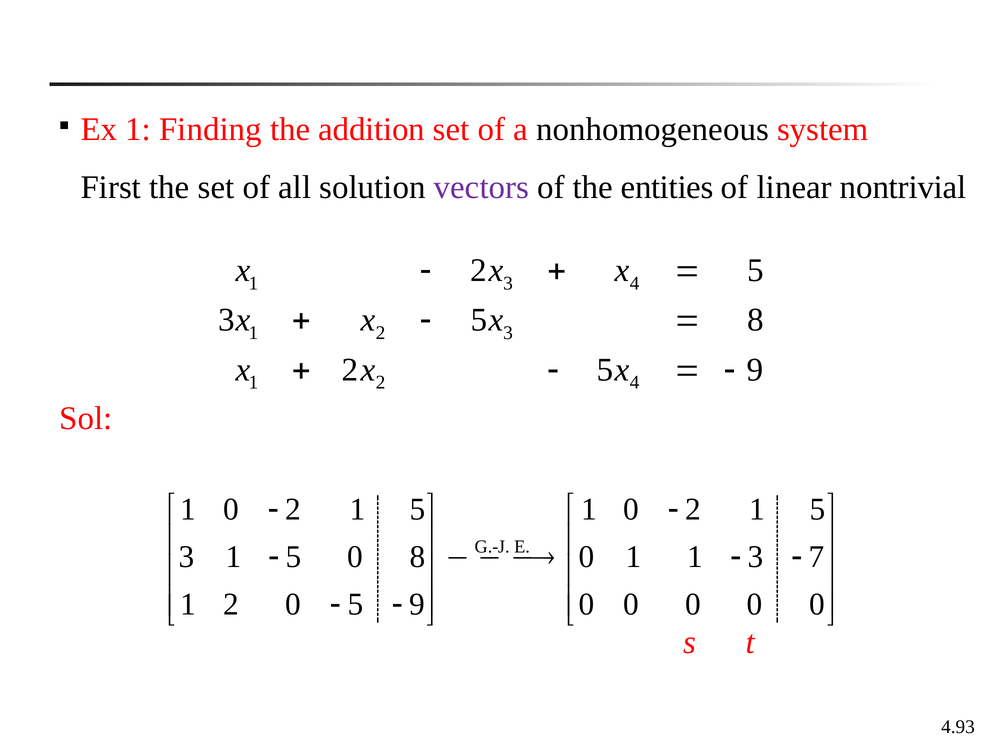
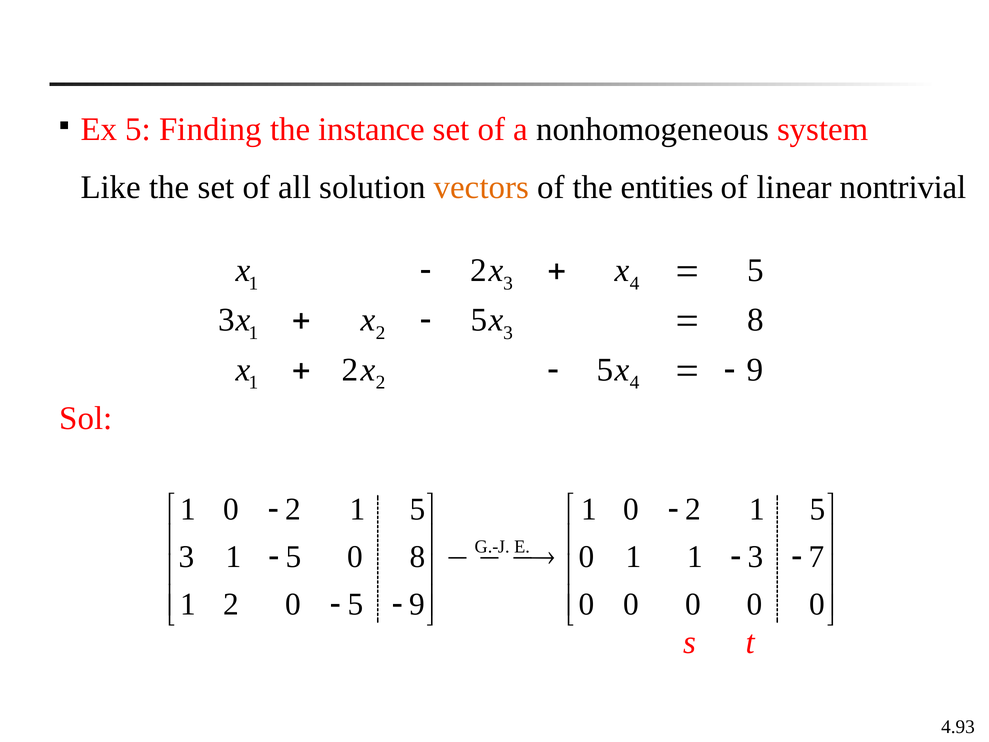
Ex 1: 1 -> 5
addition: addition -> instance
First: First -> Like
vectors colour: purple -> orange
